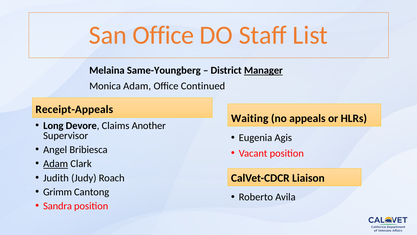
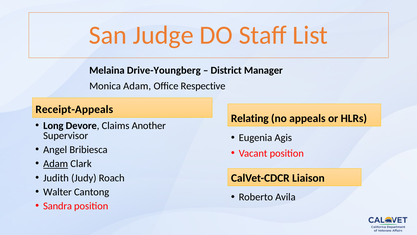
San Office: Office -> Judge
Same-Youngberg: Same-Youngberg -> Drive-Youngberg
Manager underline: present -> none
Continued: Continued -> Respective
Waiting: Waiting -> Relating
Grimm: Grimm -> Walter
